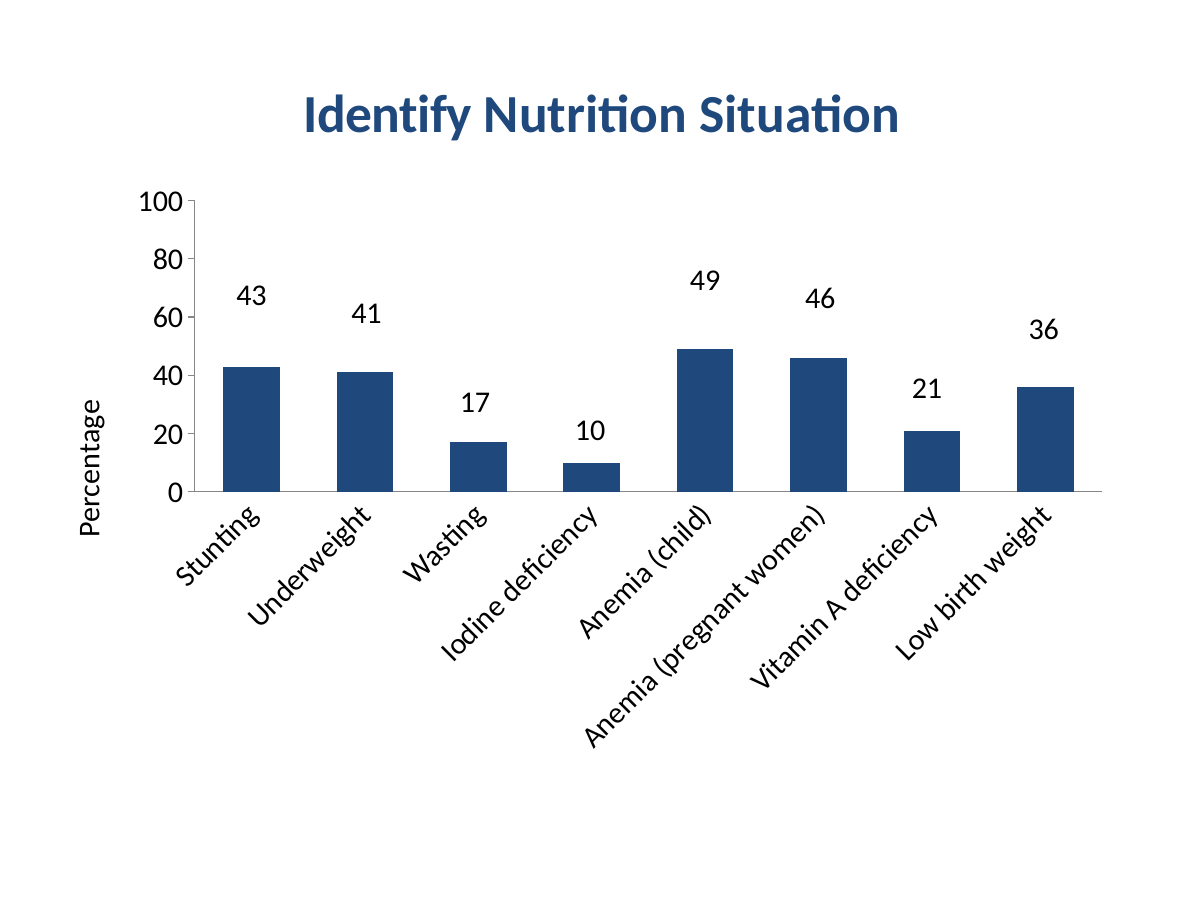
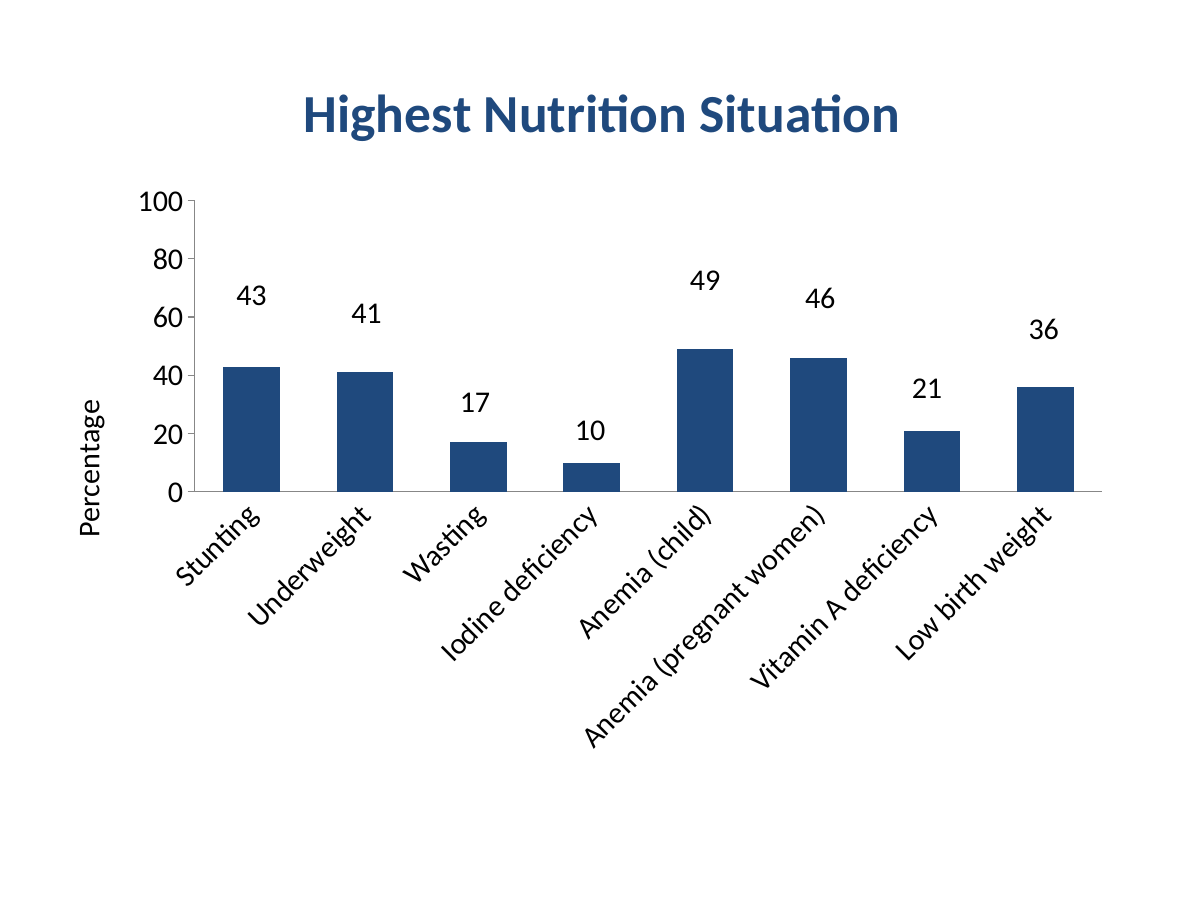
Identify: Identify -> Highest
